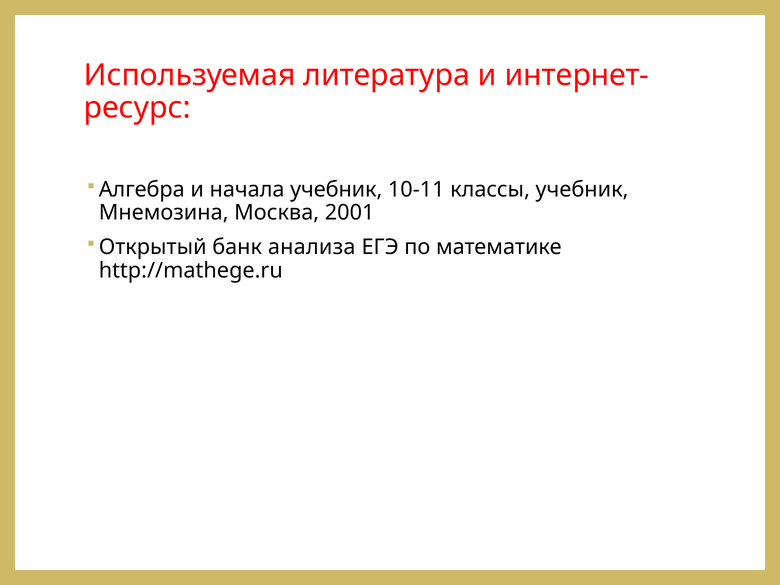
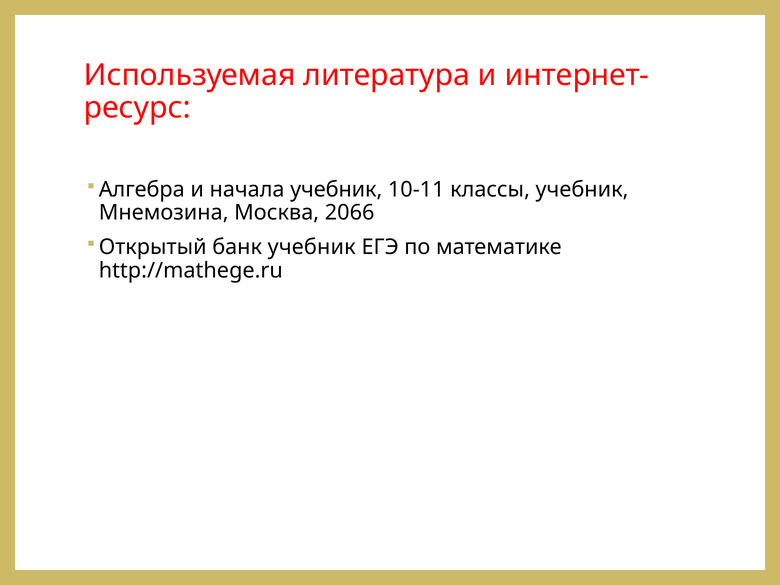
2001: 2001 -> 2066
банк анализа: анализа -> учебник
